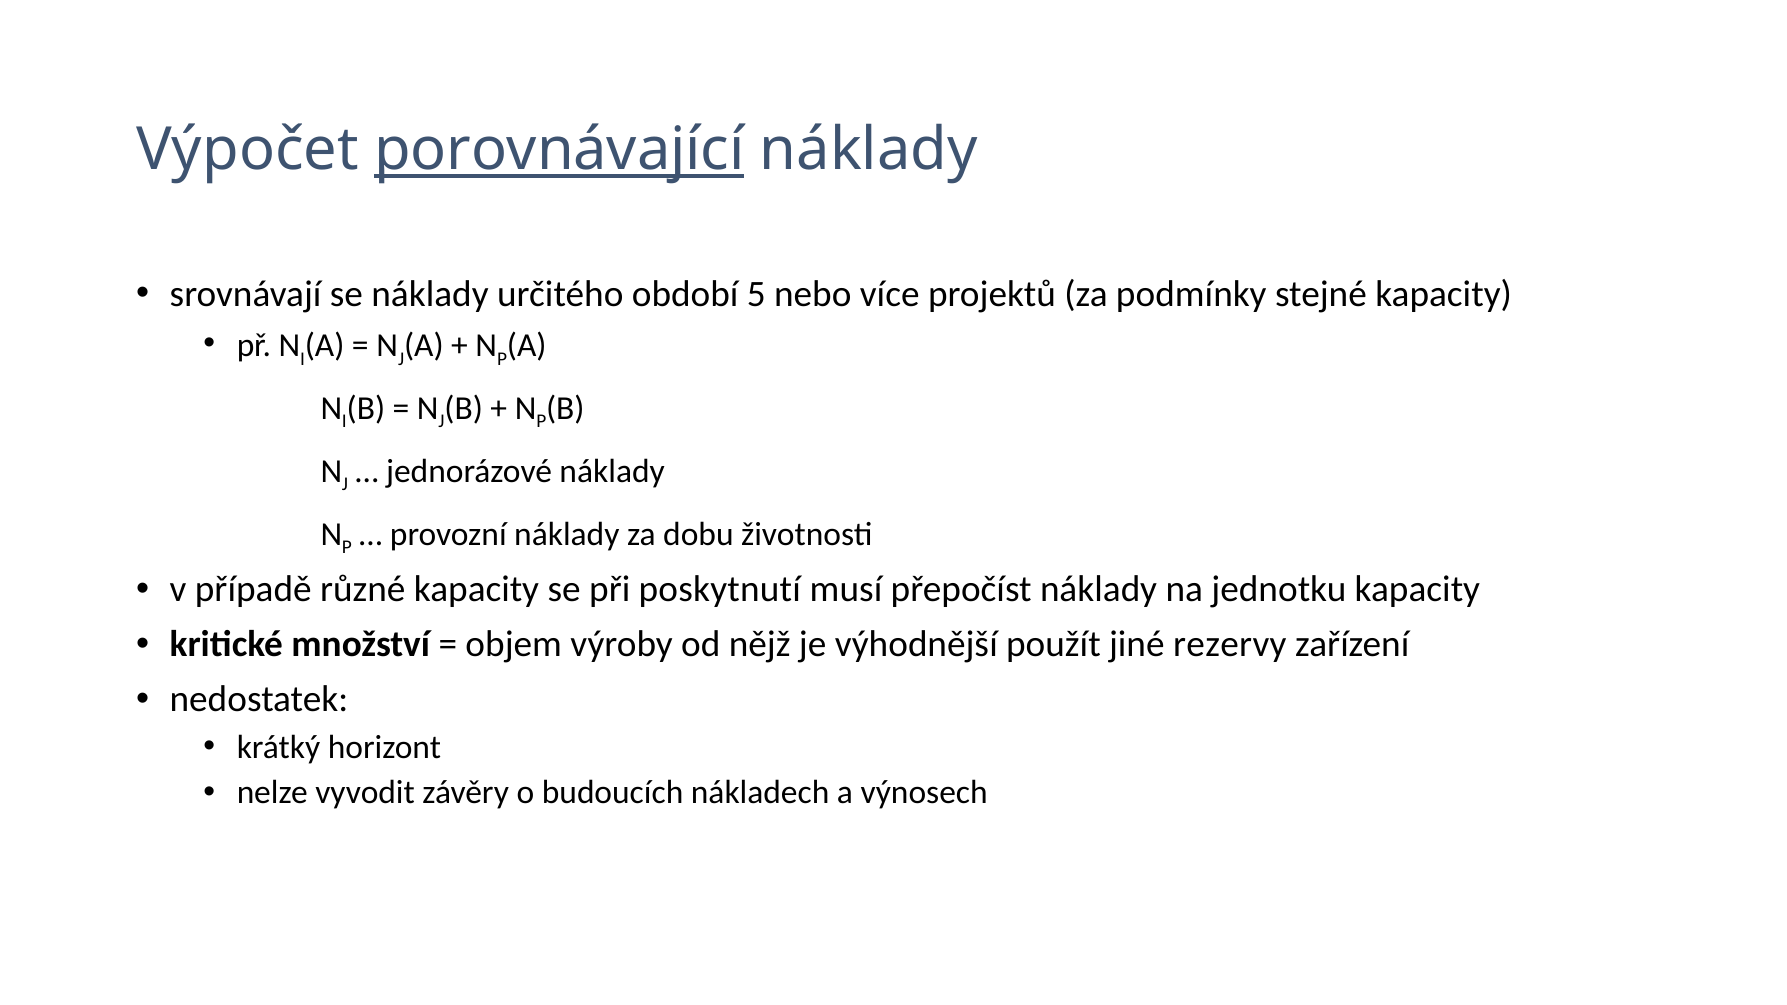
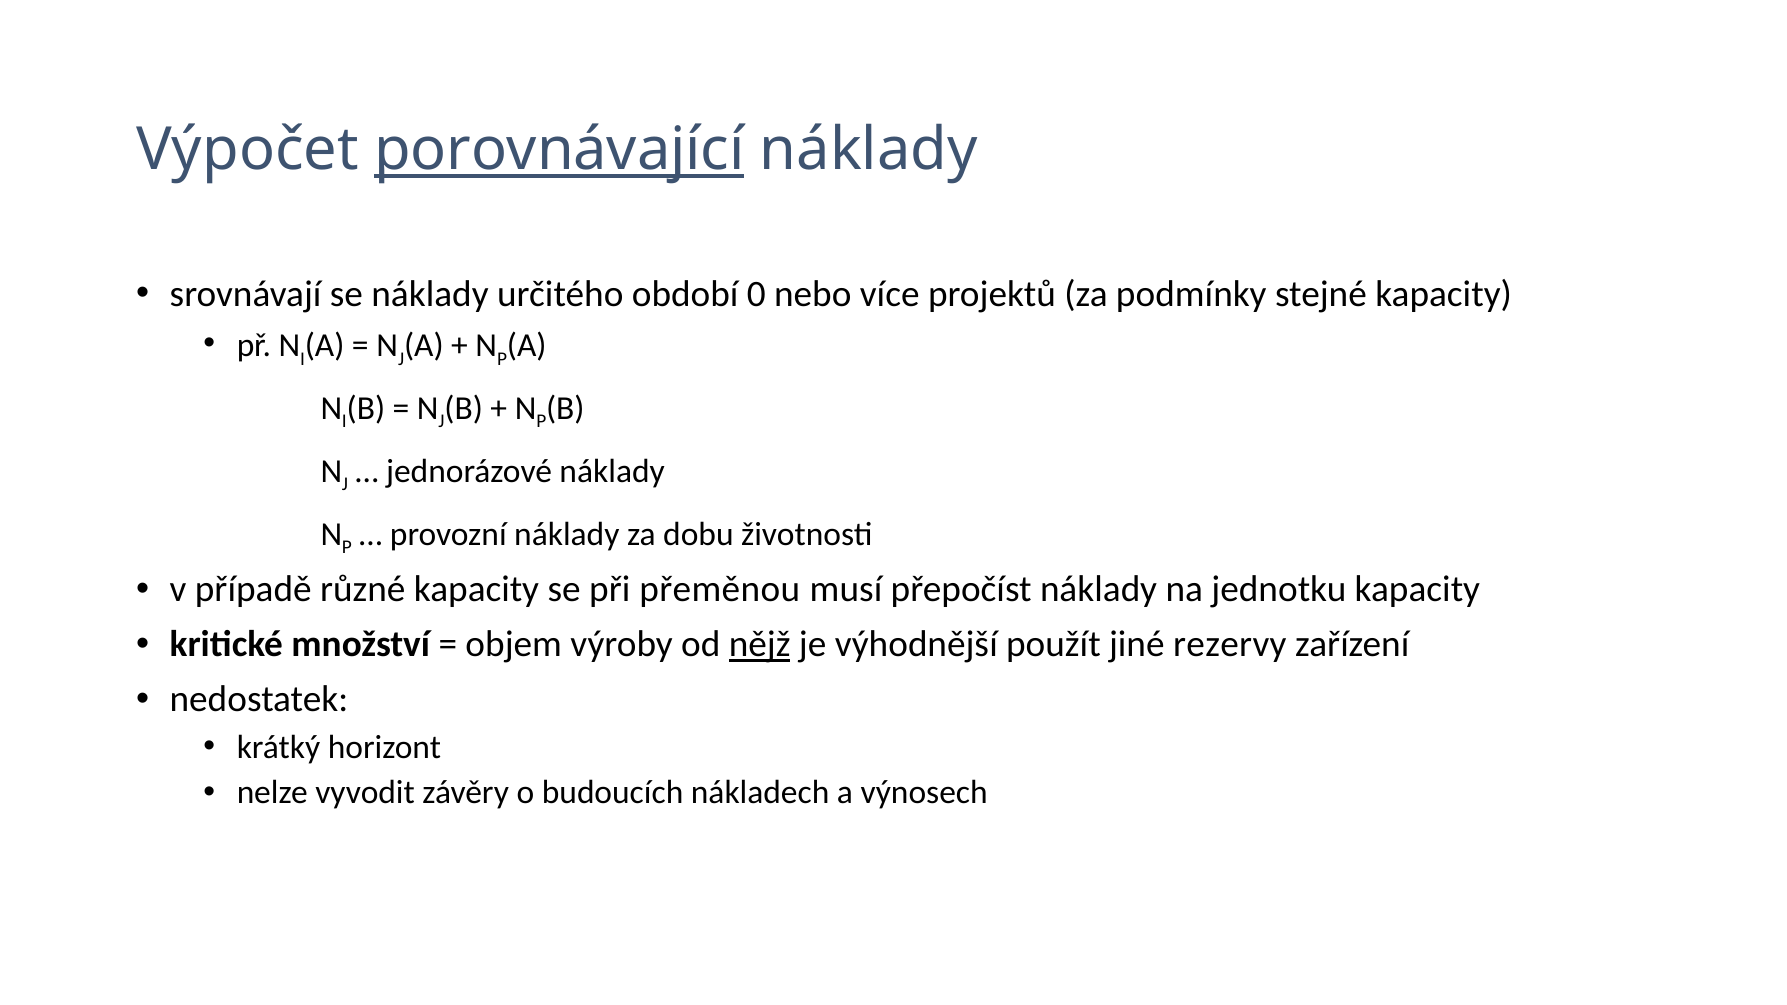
5: 5 -> 0
poskytnutí: poskytnutí -> přeměnou
nějž underline: none -> present
